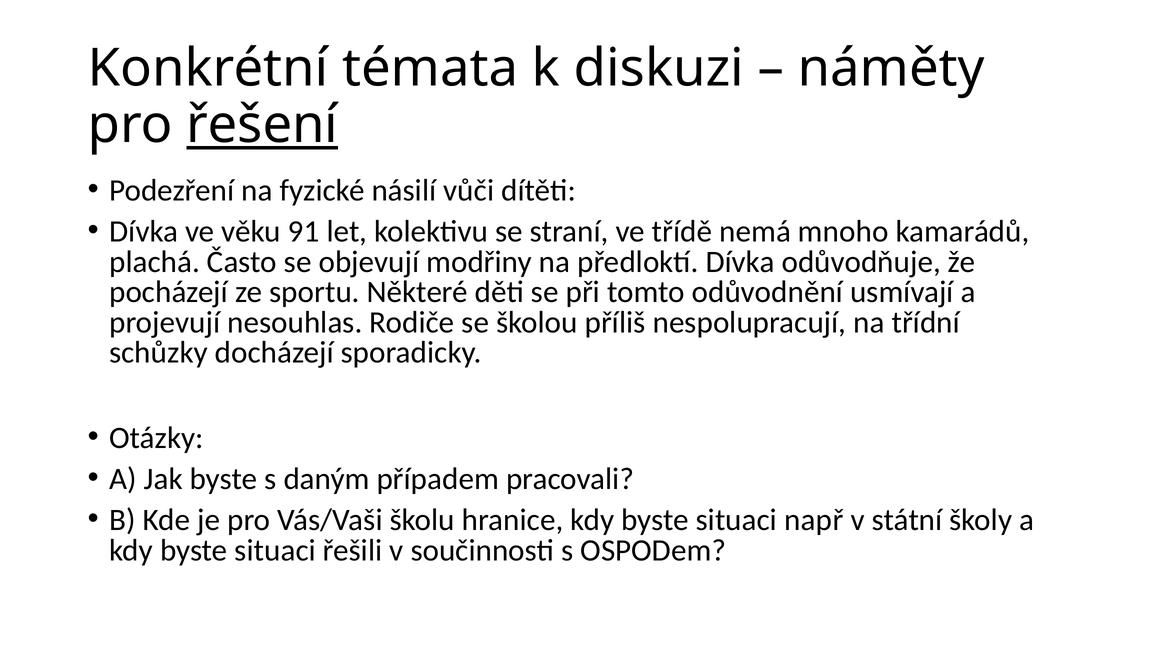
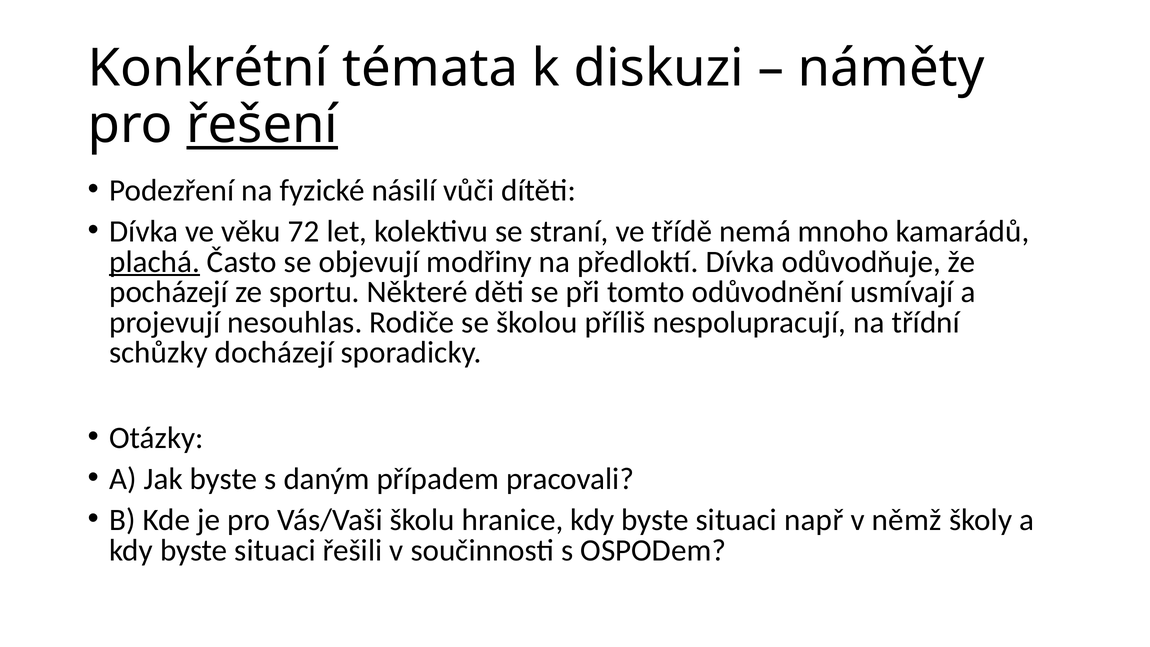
91: 91 -> 72
plachá underline: none -> present
státní: státní -> němž
